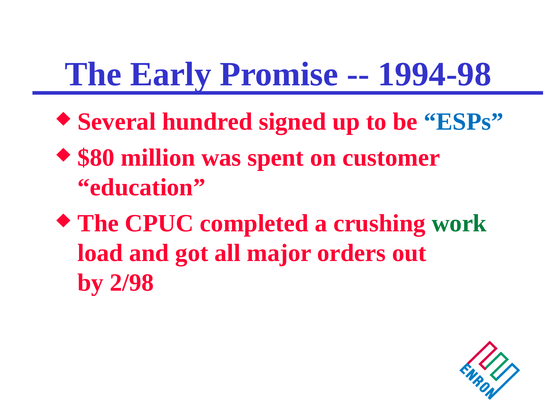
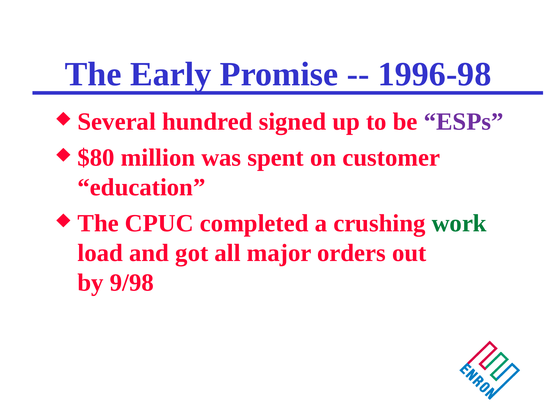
1994-98: 1994-98 -> 1996-98
ESPs colour: blue -> purple
2/98: 2/98 -> 9/98
